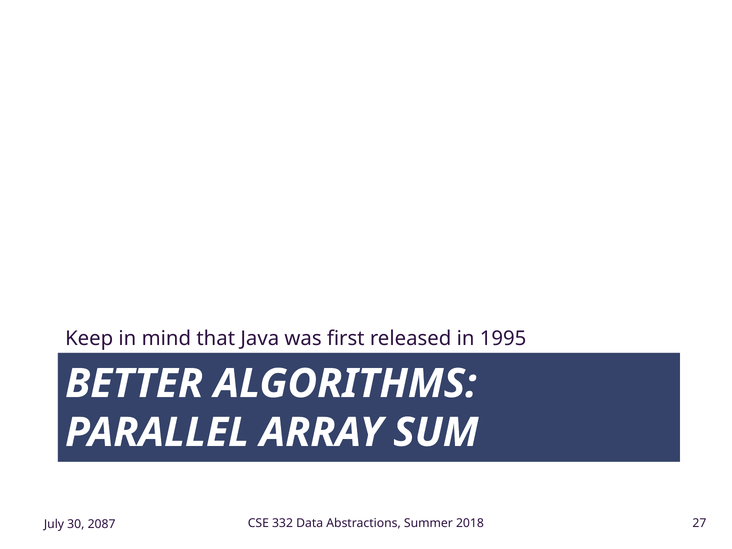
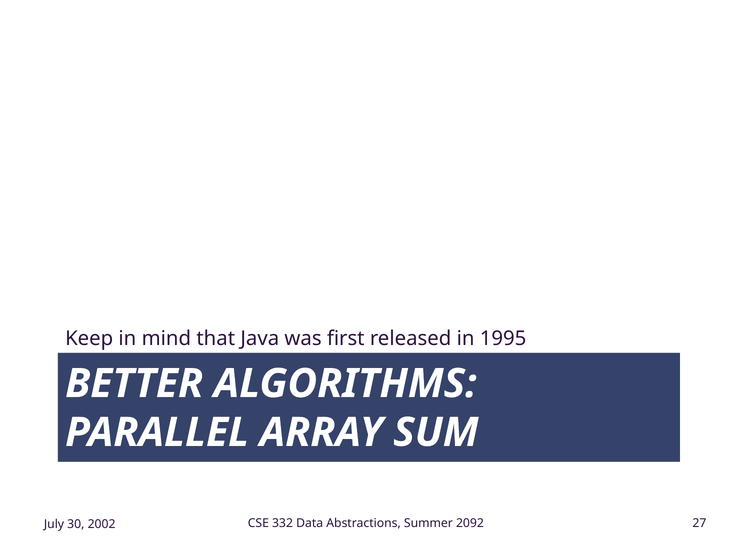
2018: 2018 -> 2092
2087: 2087 -> 2002
